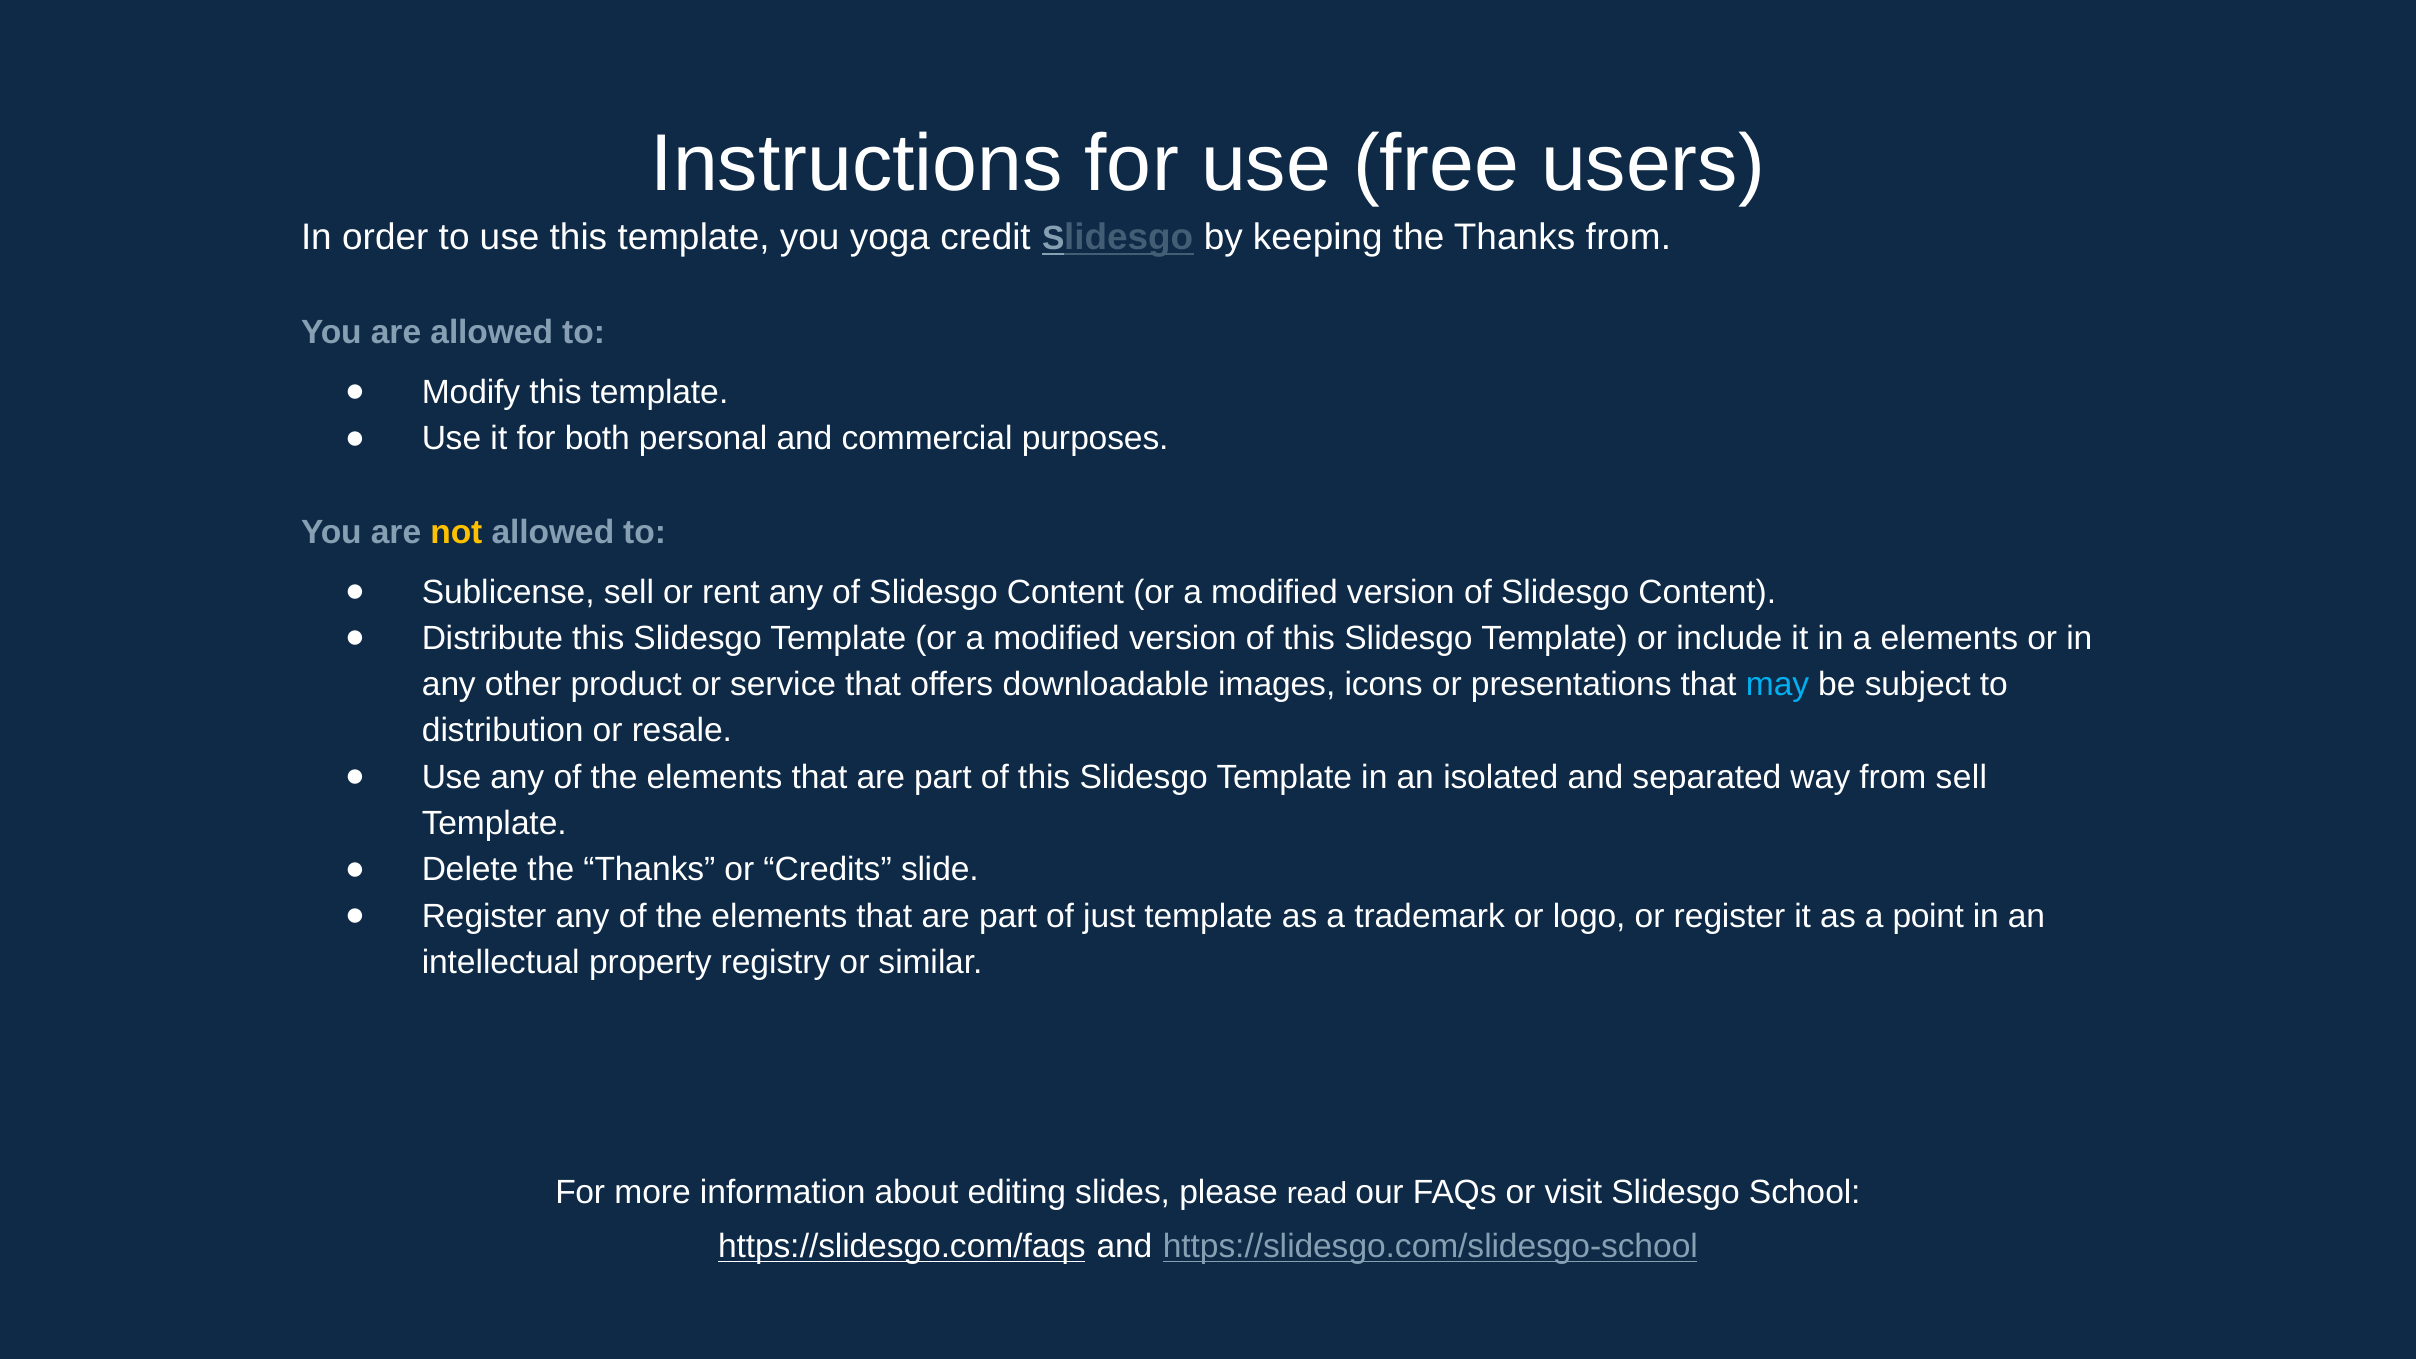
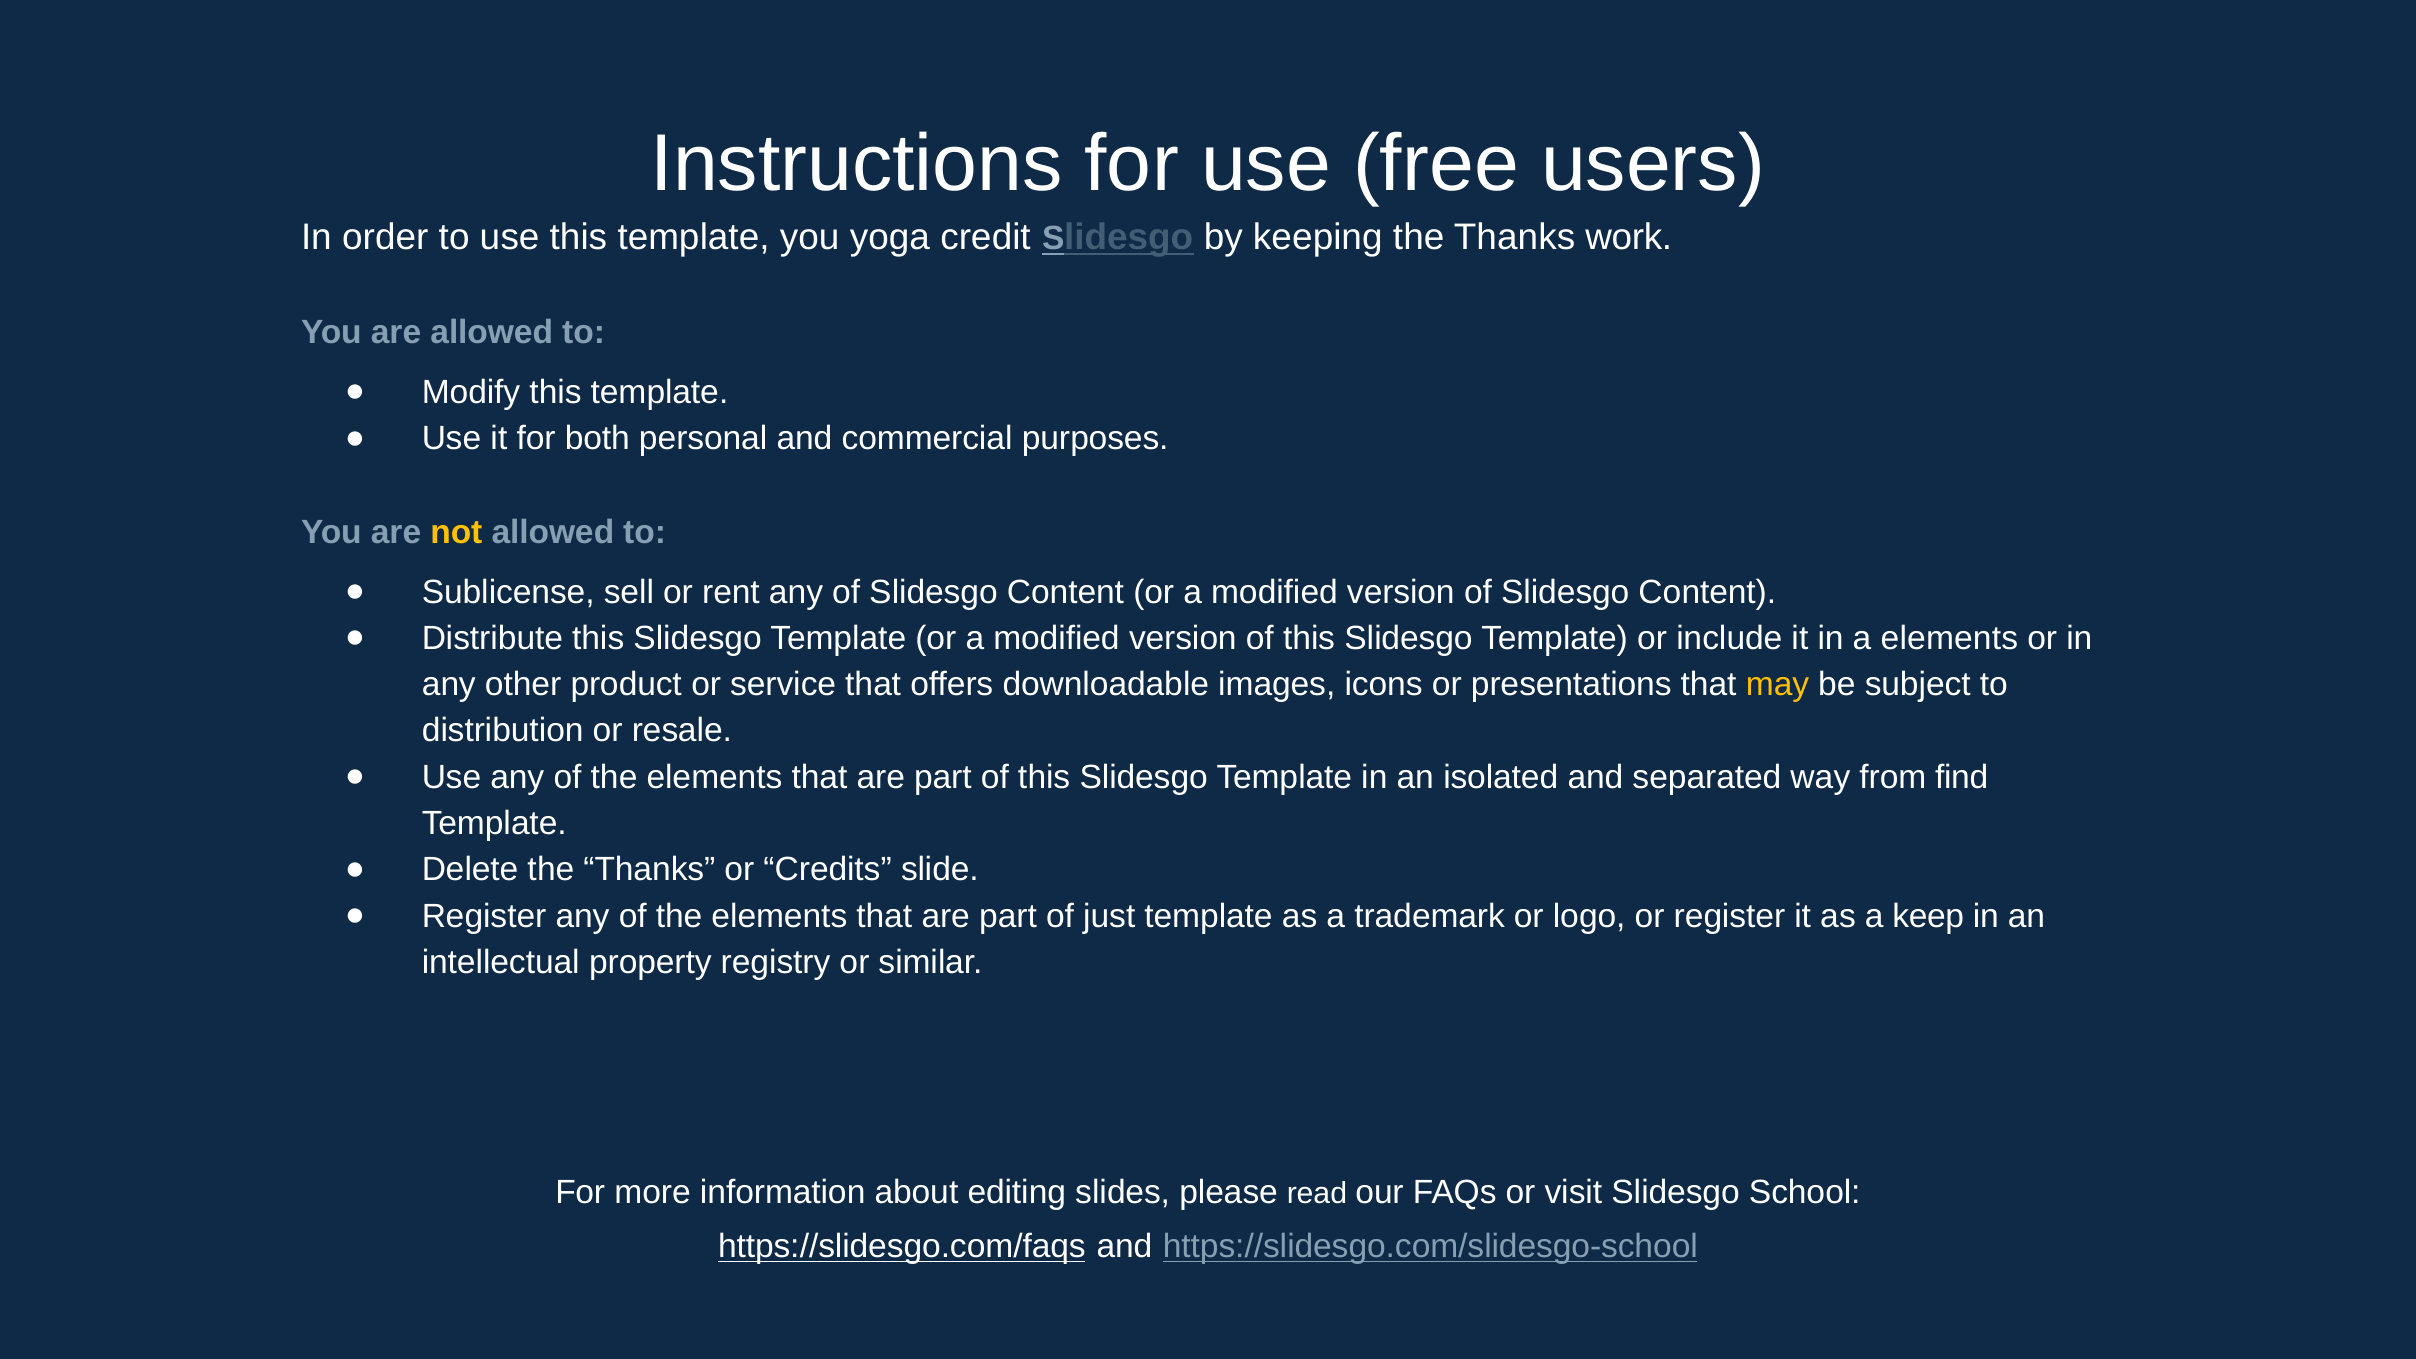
Thanks from: from -> work
may colour: light blue -> yellow
from sell: sell -> find
point: point -> keep
